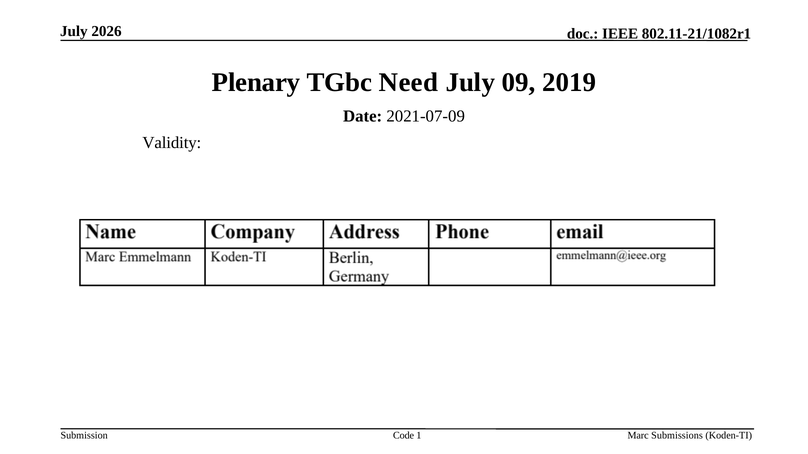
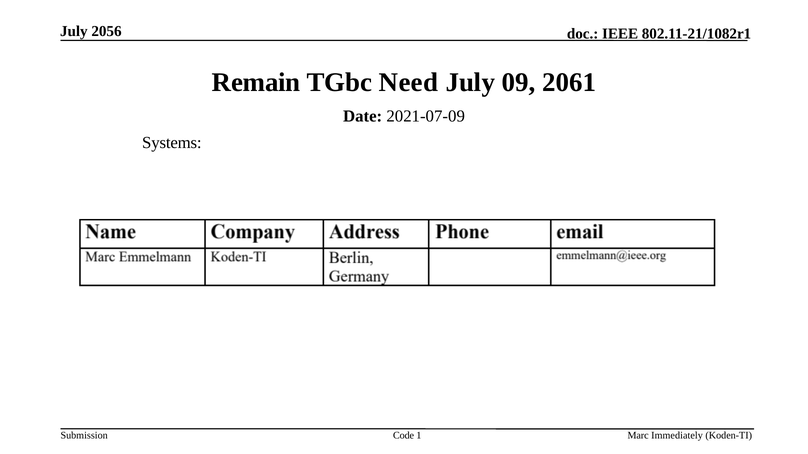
2026: 2026 -> 2056
Plenary: Plenary -> Remain
2019: 2019 -> 2061
Validity: Validity -> Systems
Submissions: Submissions -> Immediately
